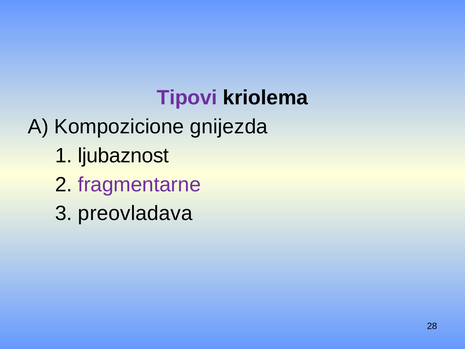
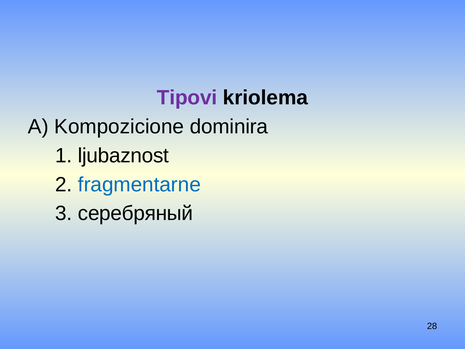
gnijezda: gnijezda -> dominira
fragmentarne colour: purple -> blue
preovladava: preovladava -> серебряный
